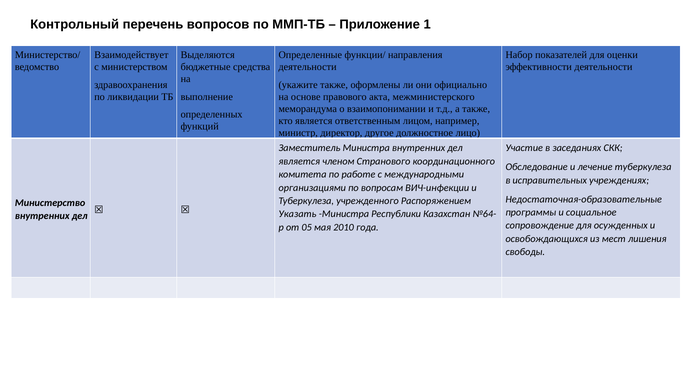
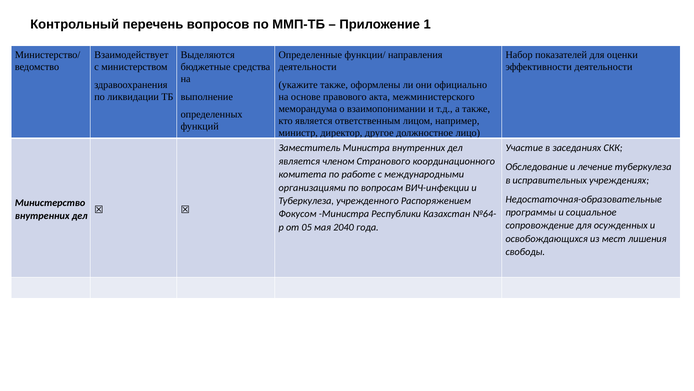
Указать: Указать -> Фокусом
2010: 2010 -> 2040
